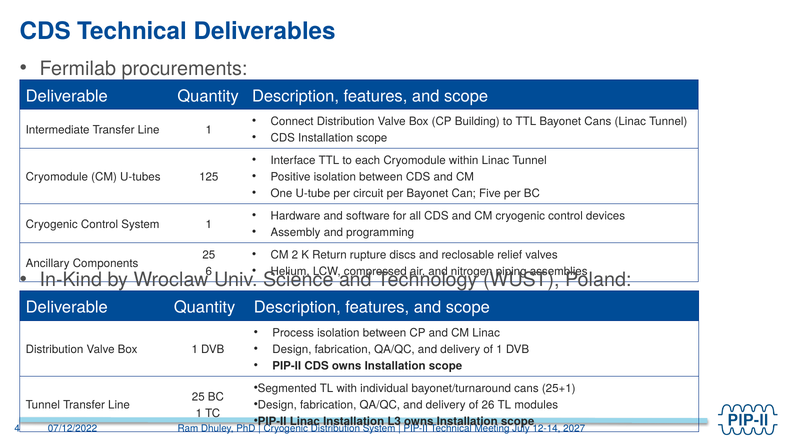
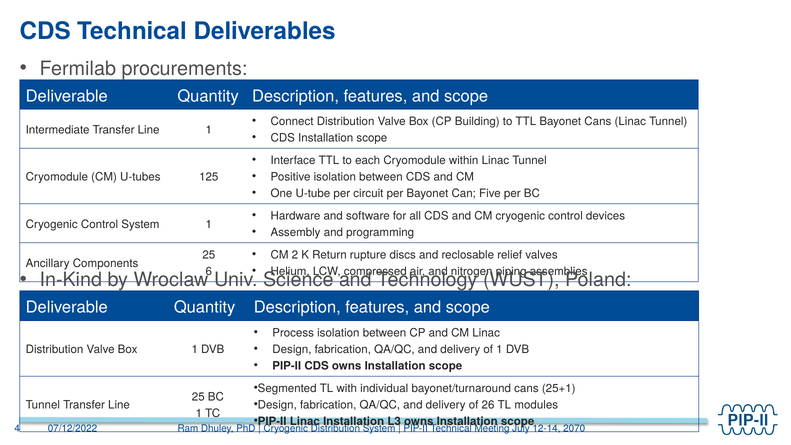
2027: 2027 -> 2070
